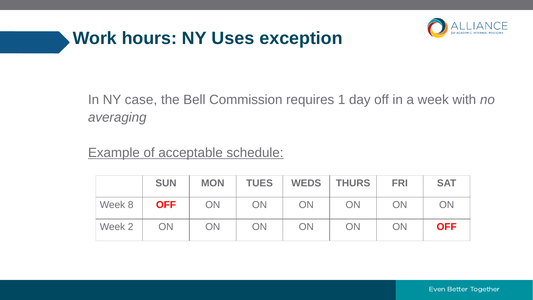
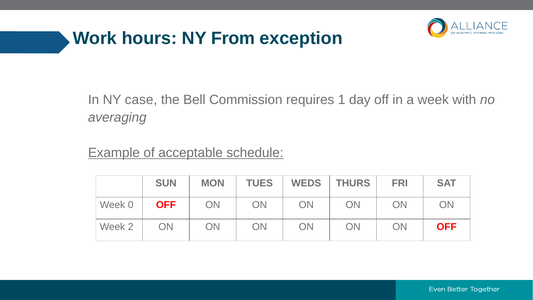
Uses: Uses -> From
8: 8 -> 0
